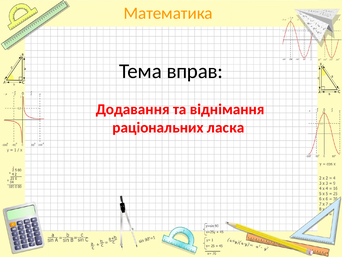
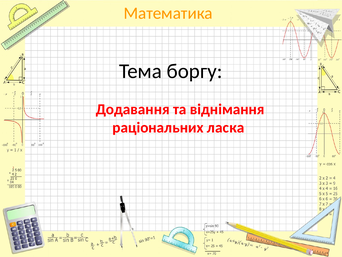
вправ: вправ -> боргу
